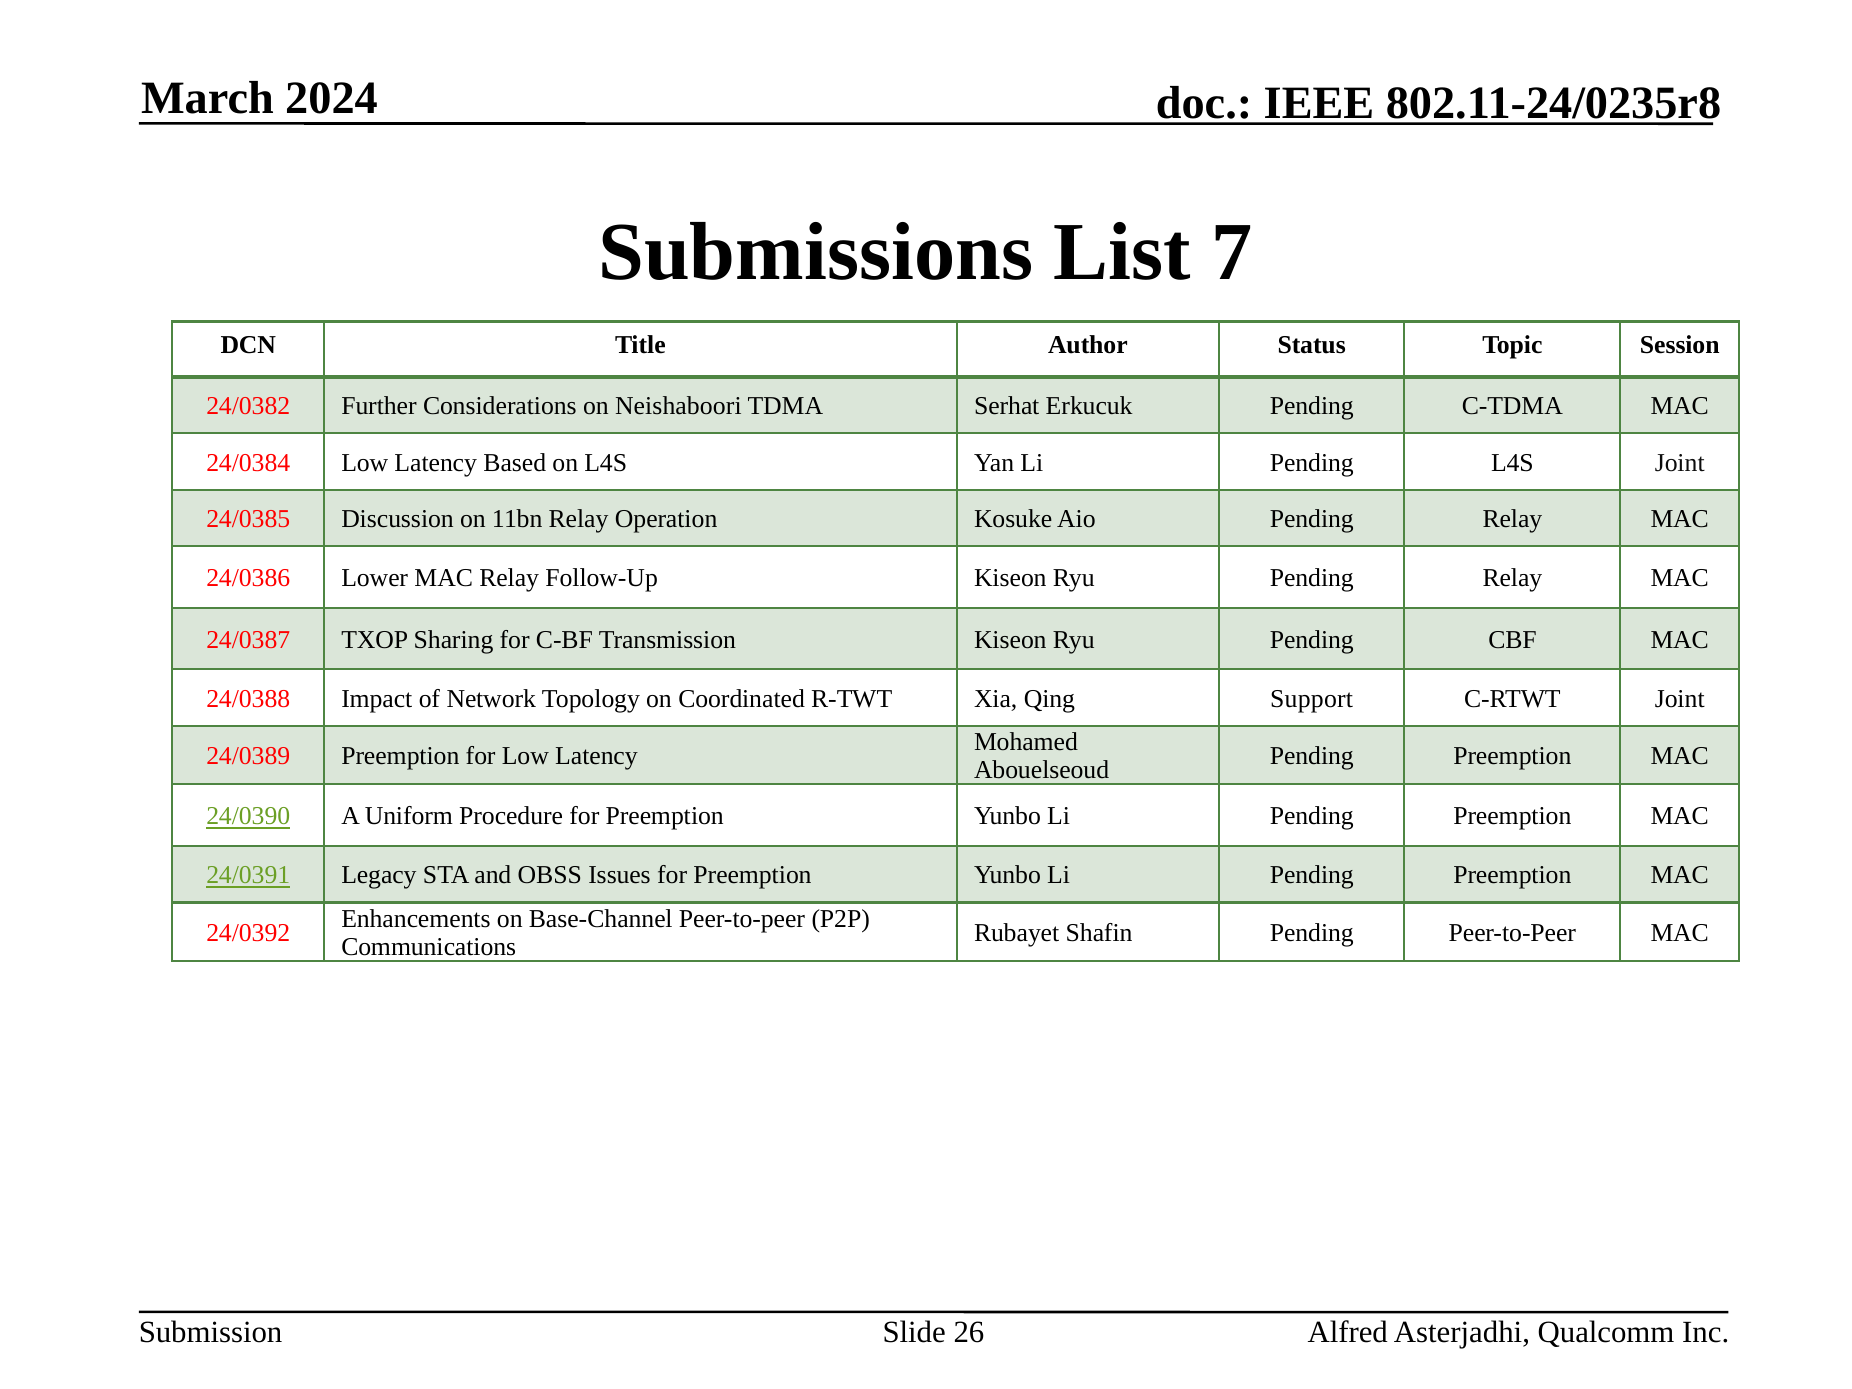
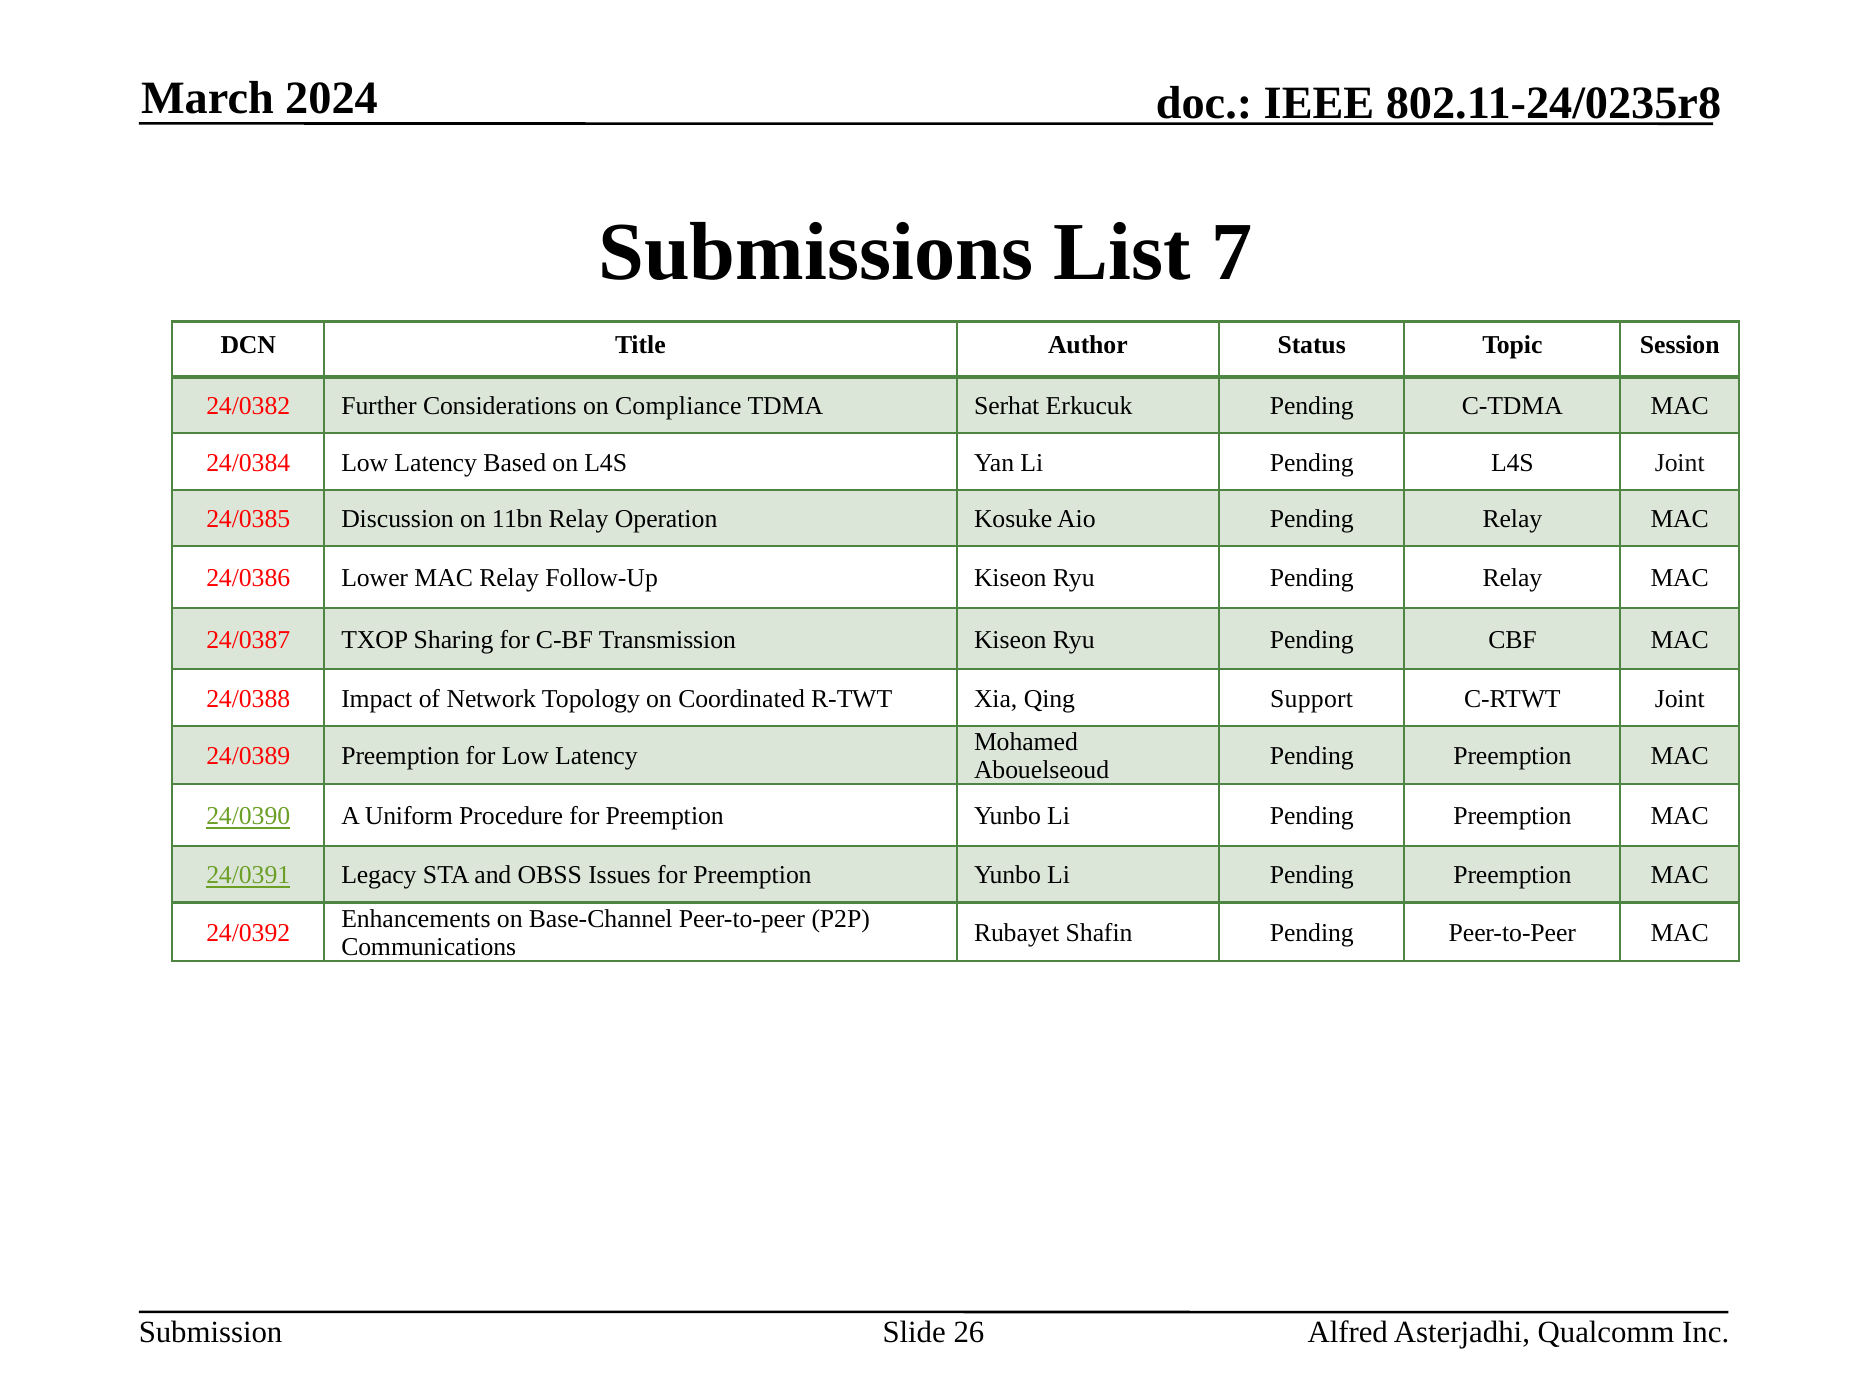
Neishaboori: Neishaboori -> Compliance
